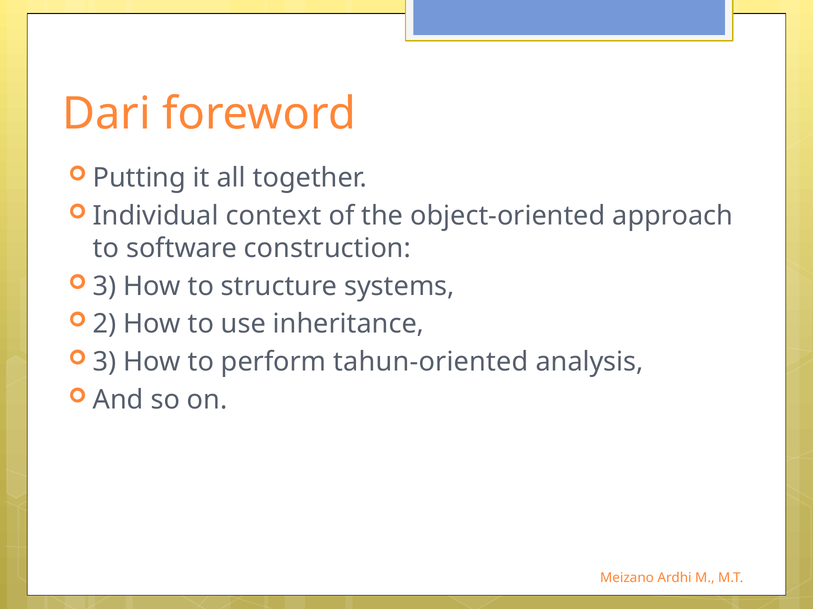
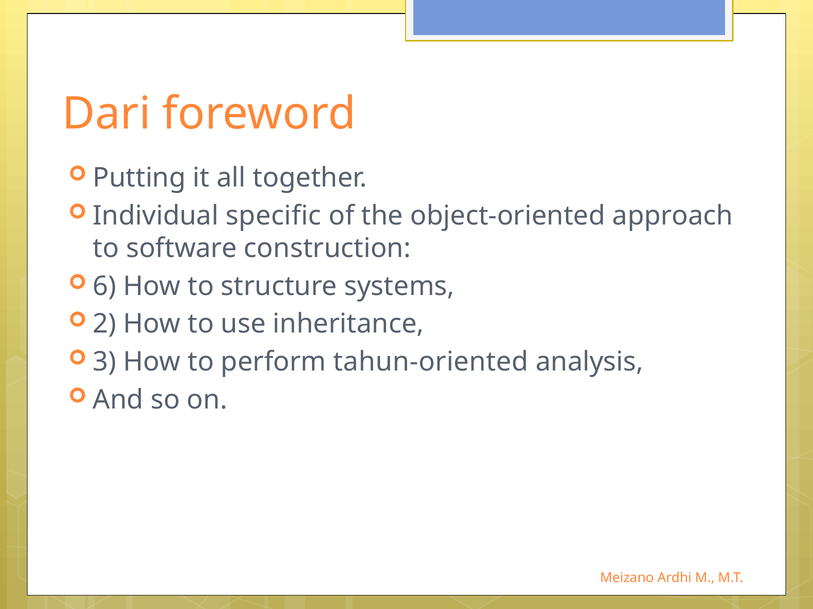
context: context -> specific
3 at (105, 286): 3 -> 6
